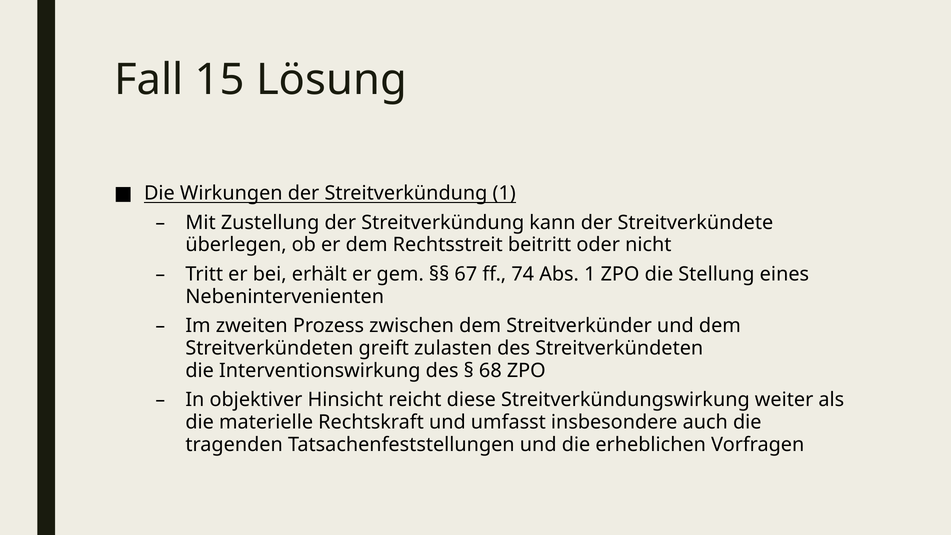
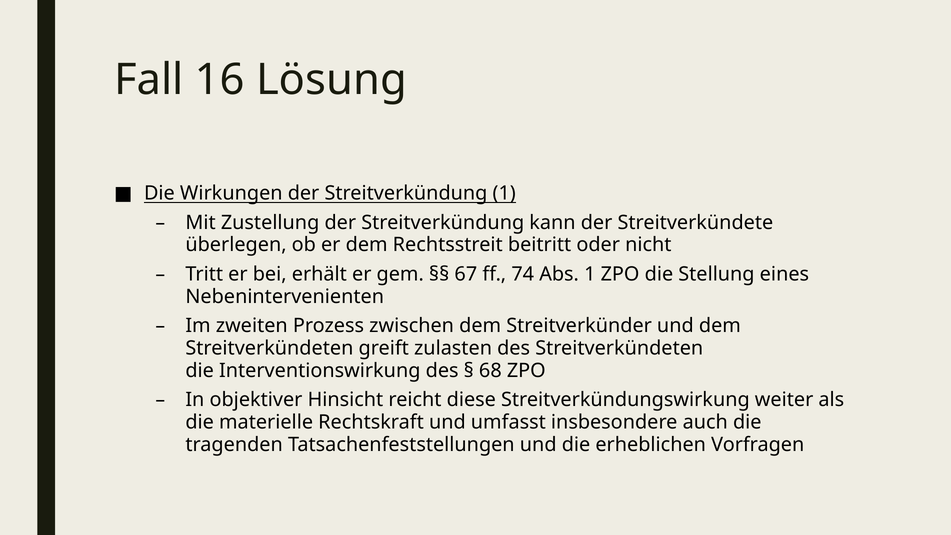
15: 15 -> 16
